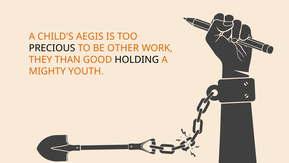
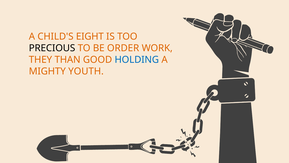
AEGIS: AEGIS -> EIGHT
OTHER: OTHER -> ORDER
HOLDING colour: black -> blue
